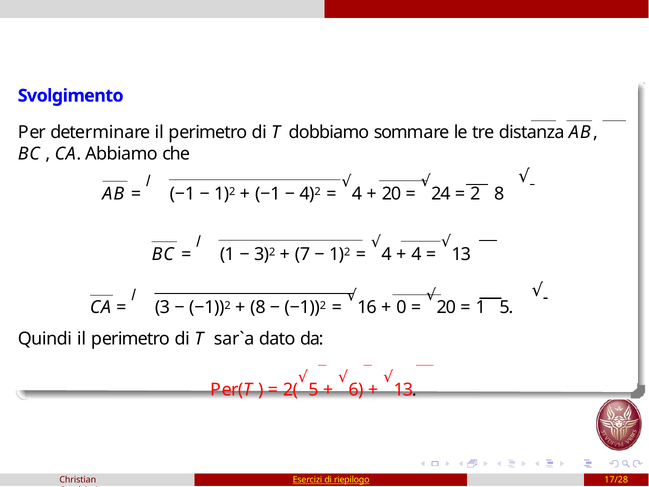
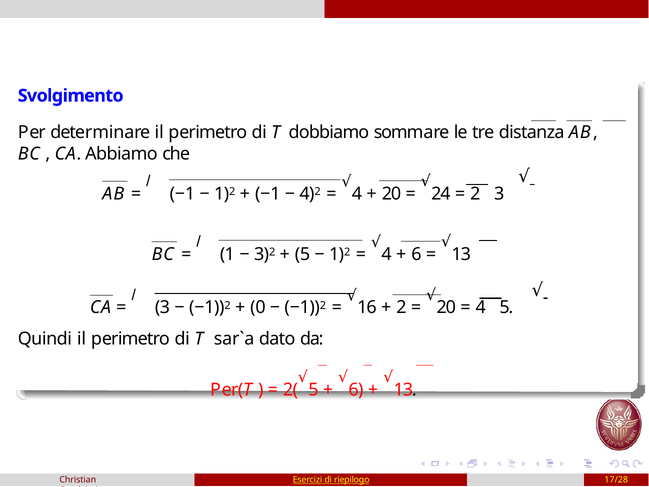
2 8: 8 -> 3
7 at (302, 254): 7 -> 5
4 at (416, 254): 4 -> 6
8 at (258, 308): 8 -> 0
0 at (401, 308): 0 -> 2
1 at (481, 308): 1 -> 4
